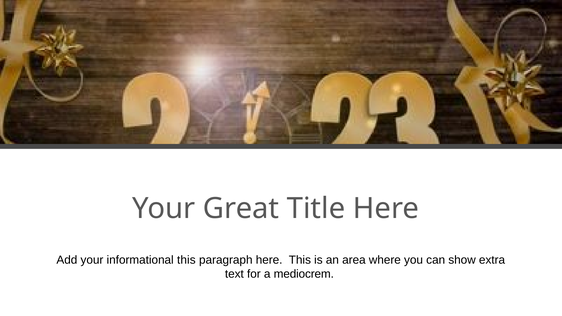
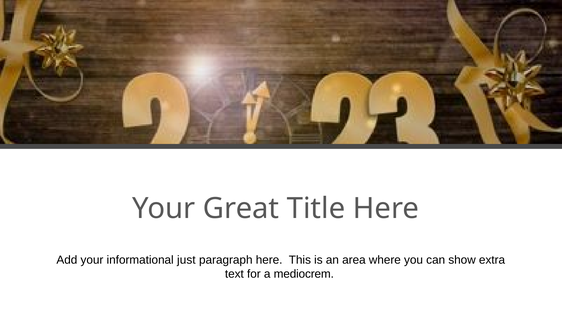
informational this: this -> just
